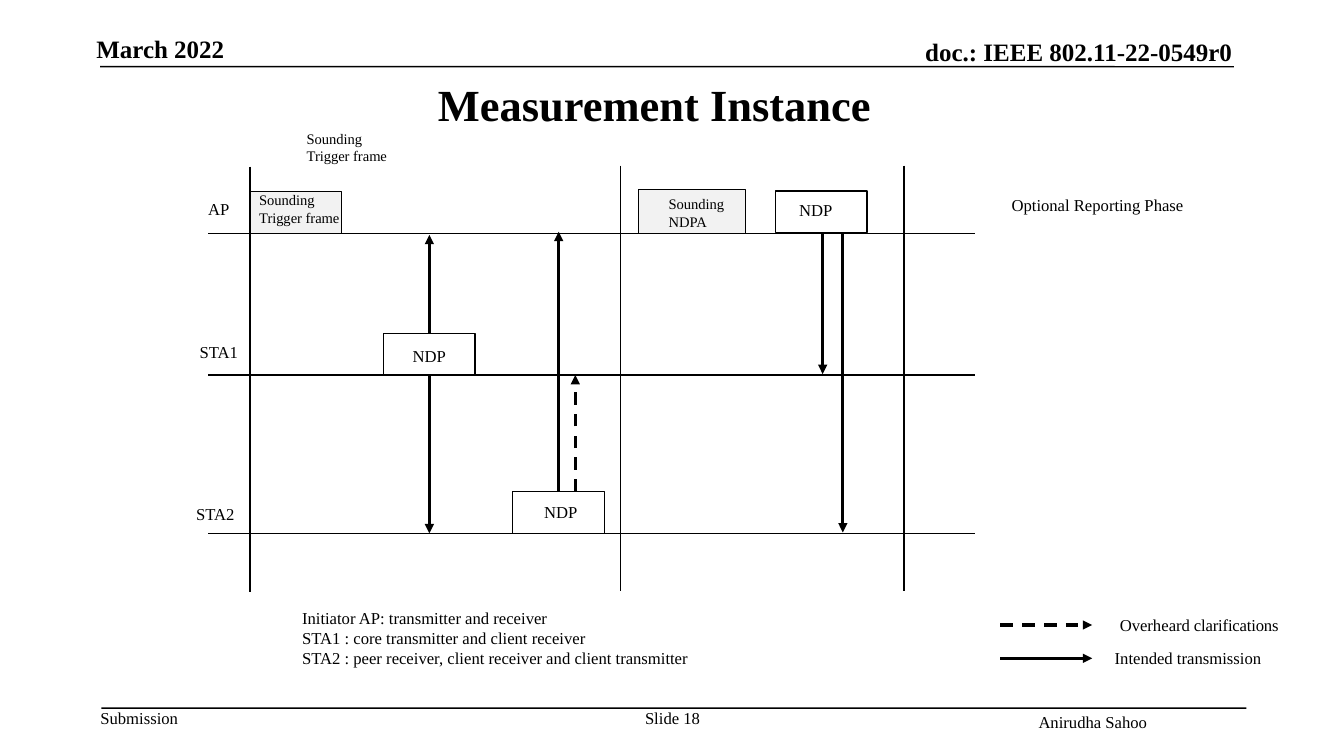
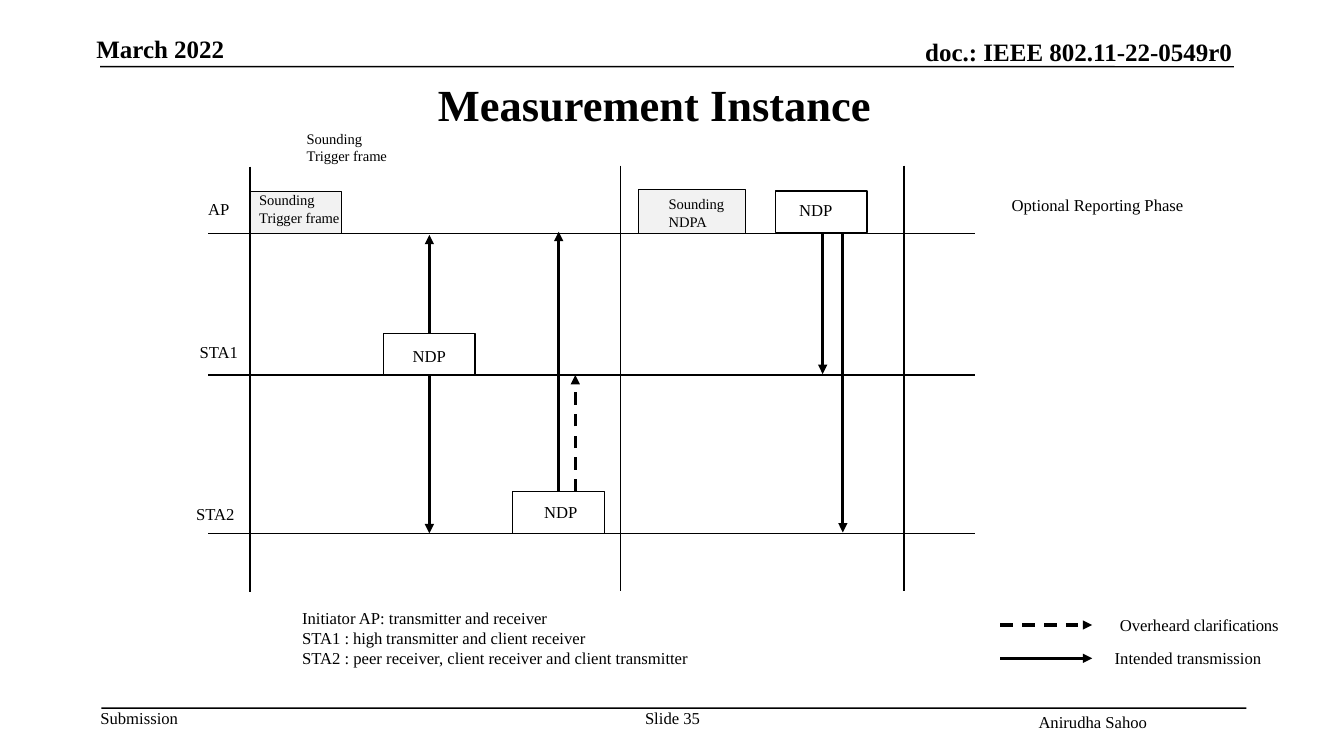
core: core -> high
18: 18 -> 35
